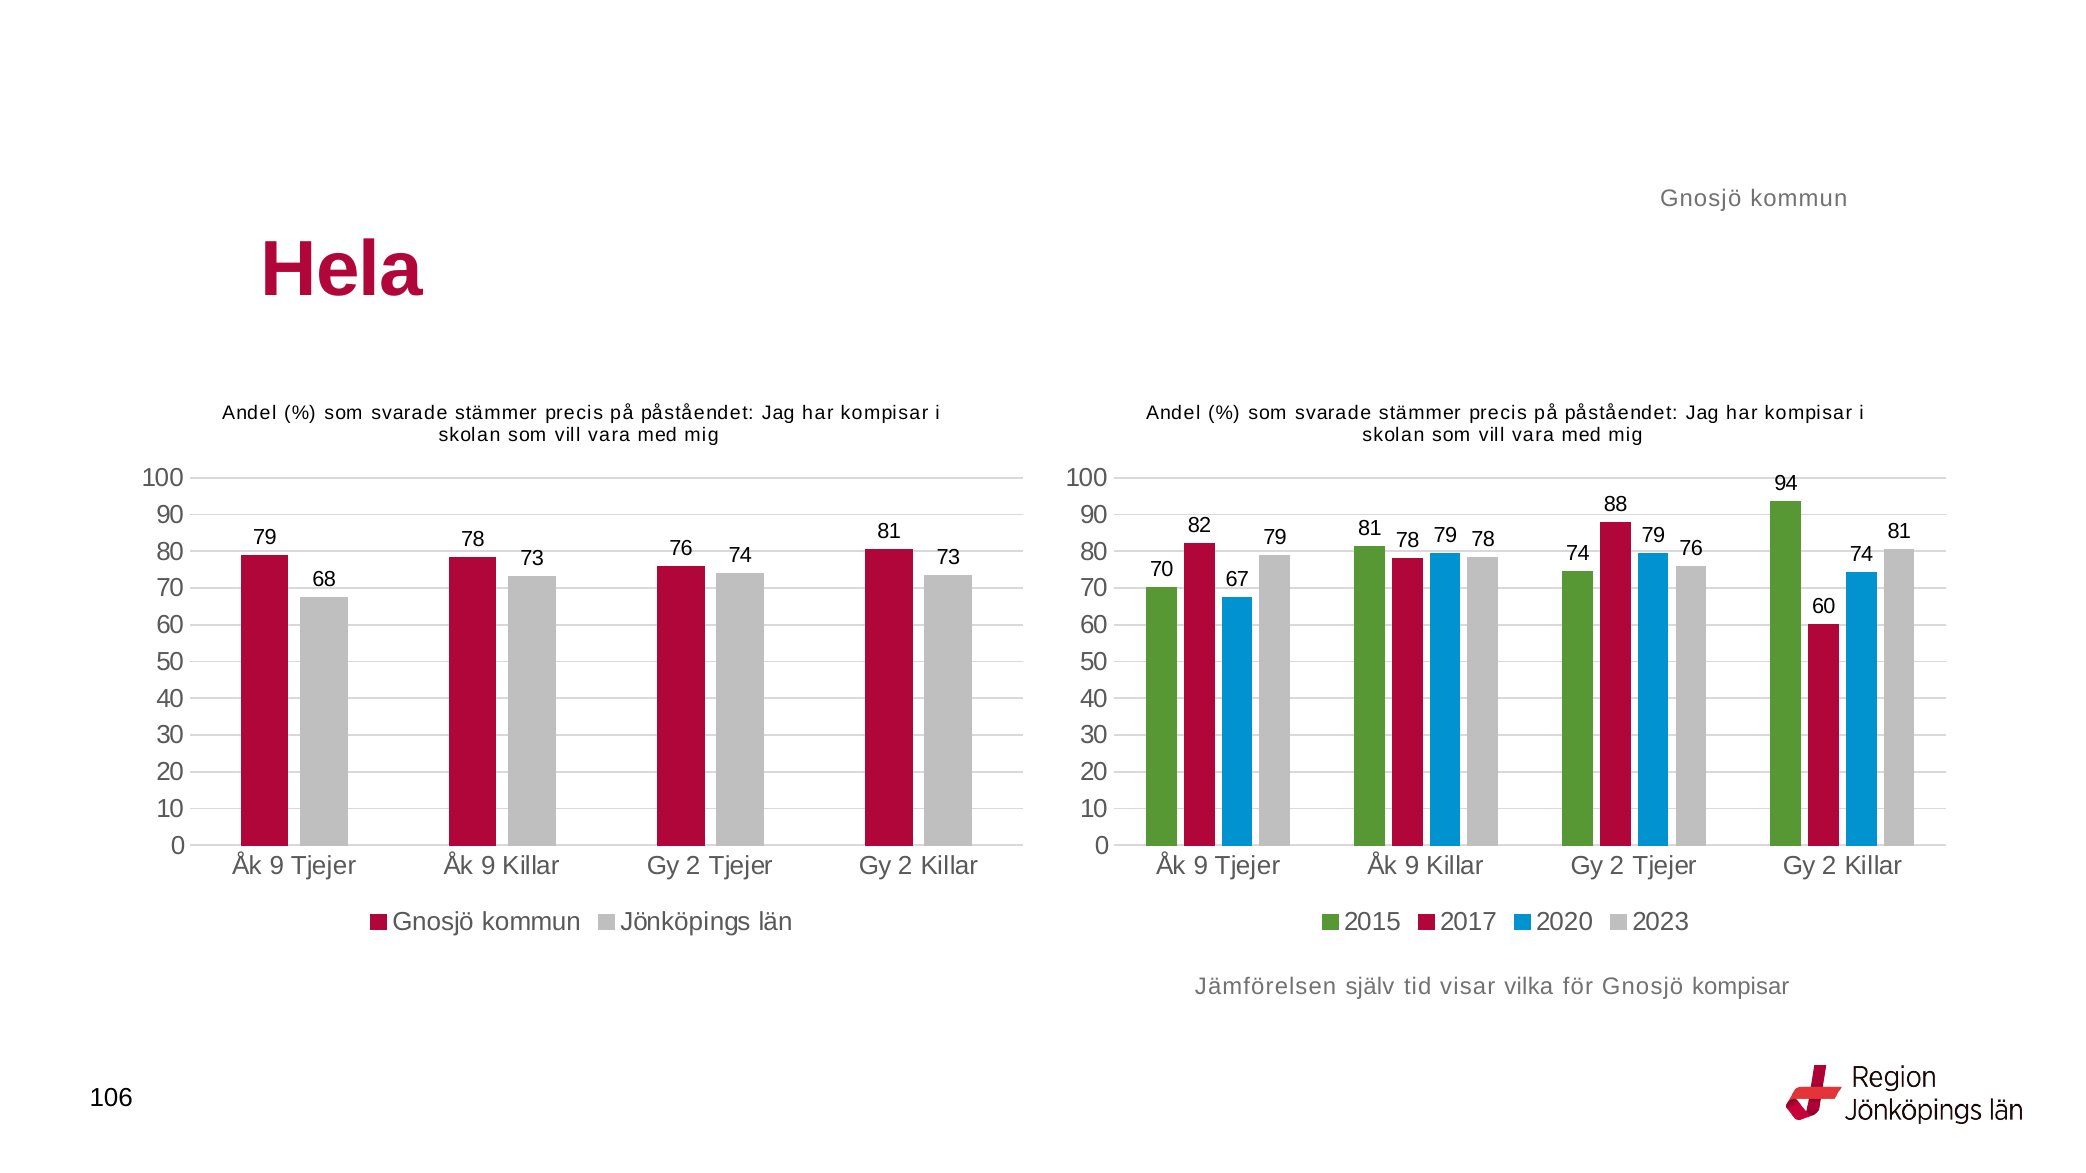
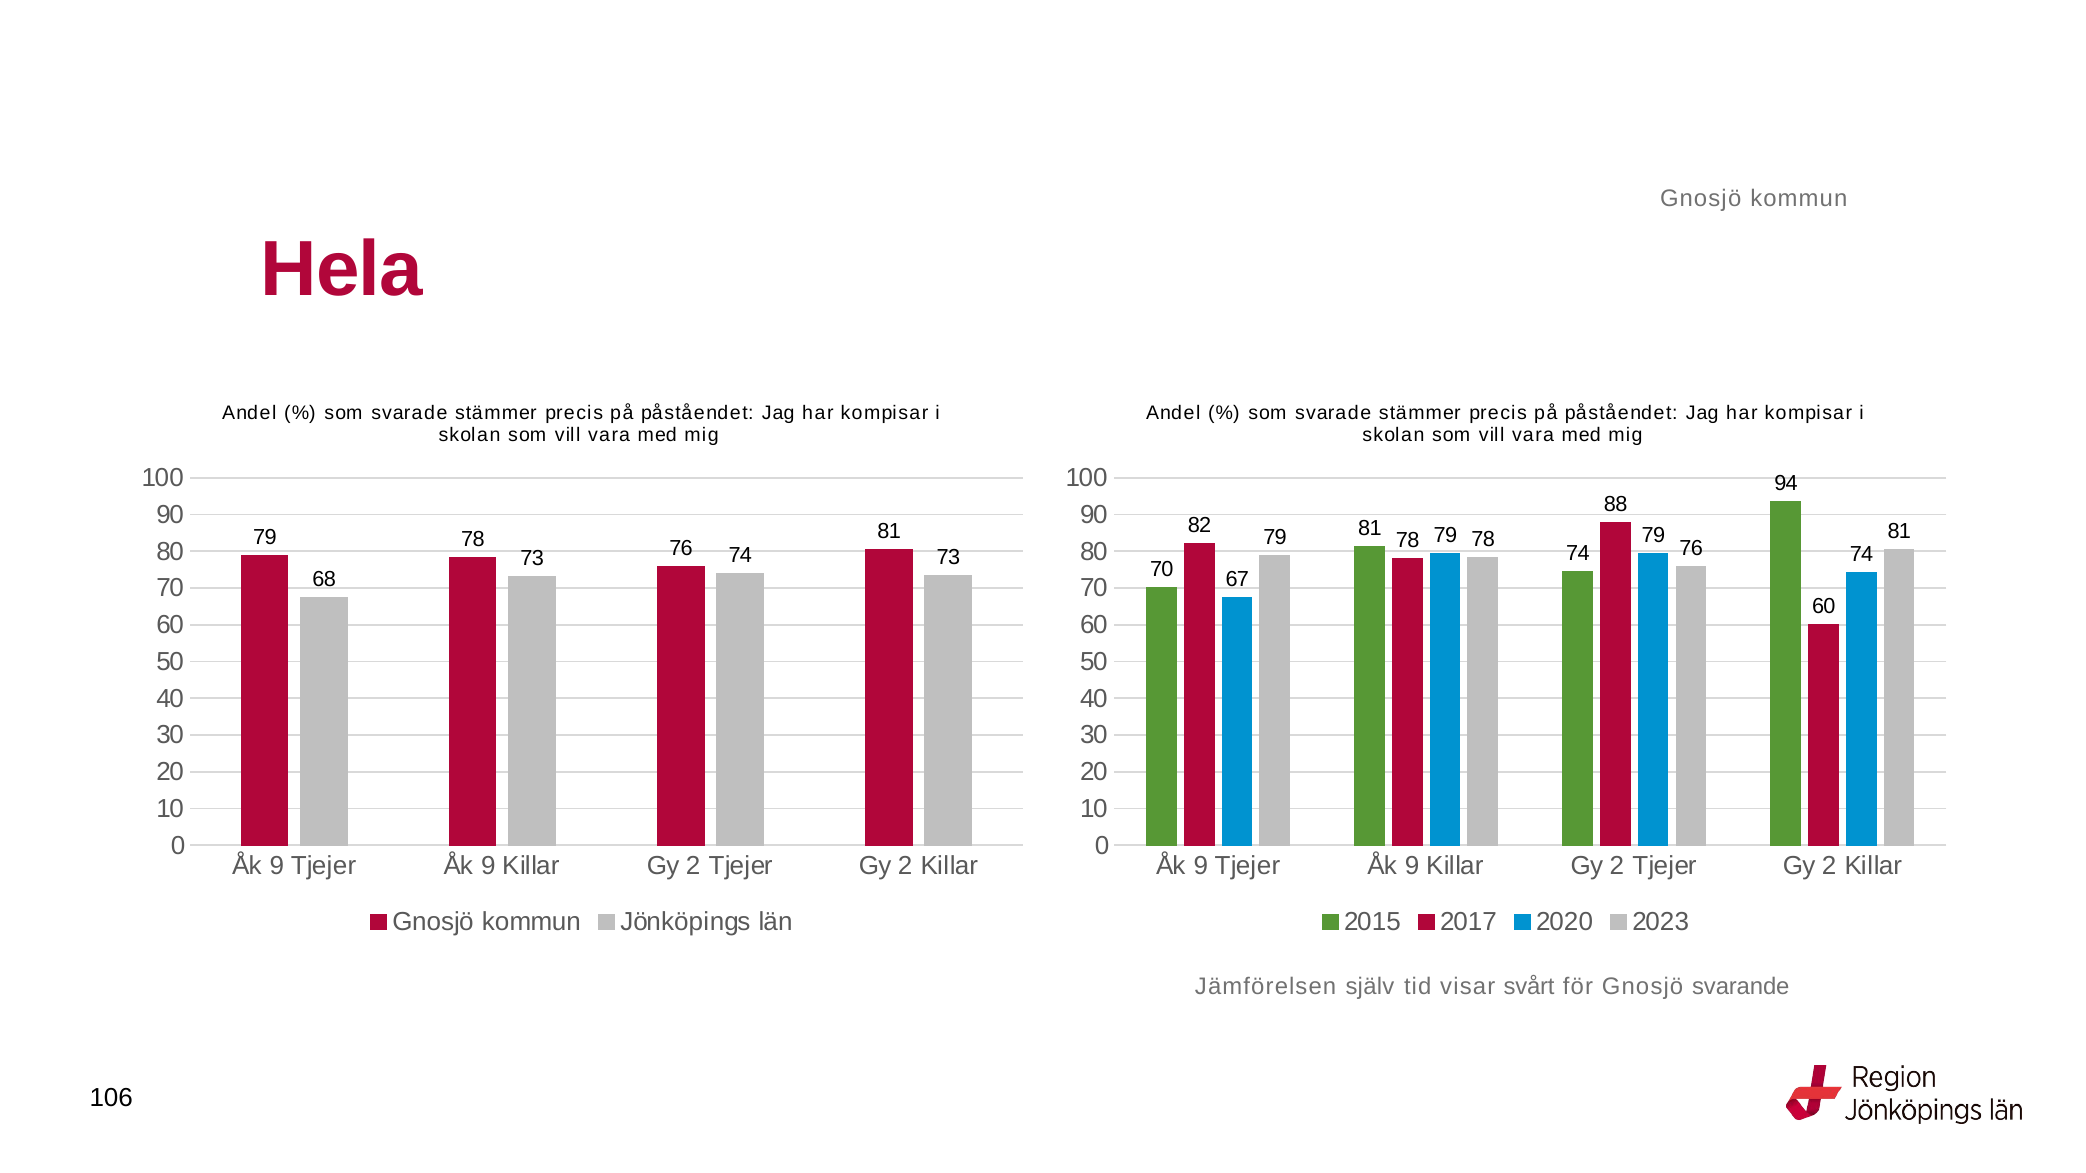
vilka: vilka -> svårt
Gnosjö kompisar: kompisar -> svarande
